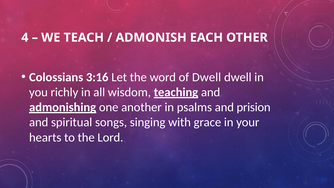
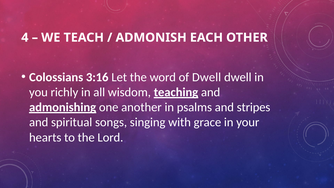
prision: prision -> stripes
